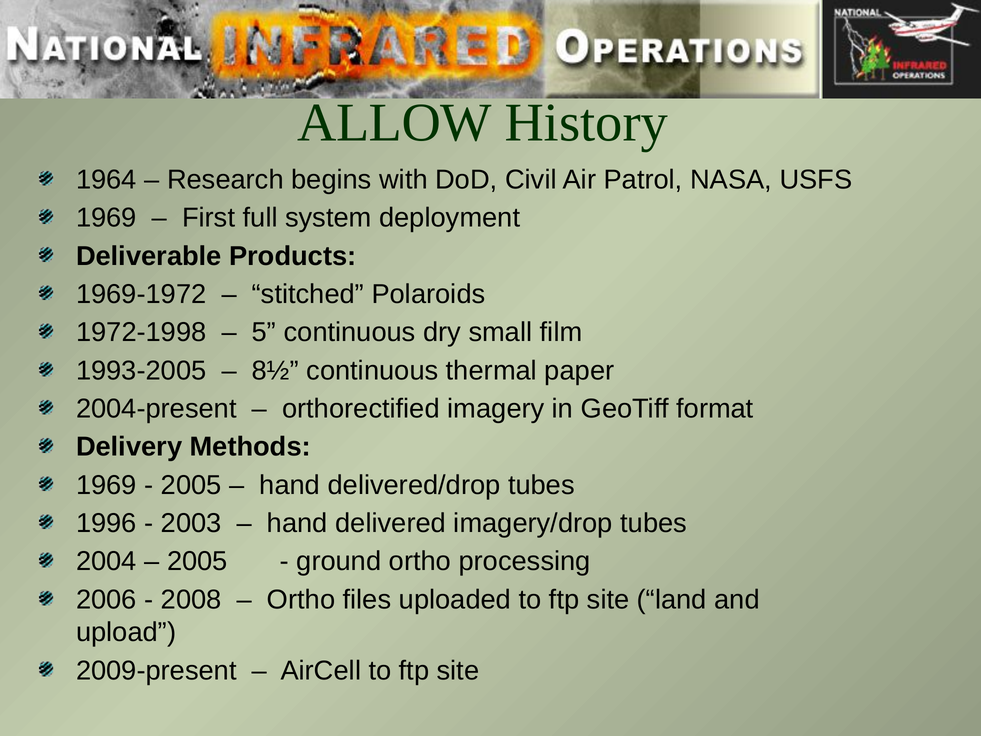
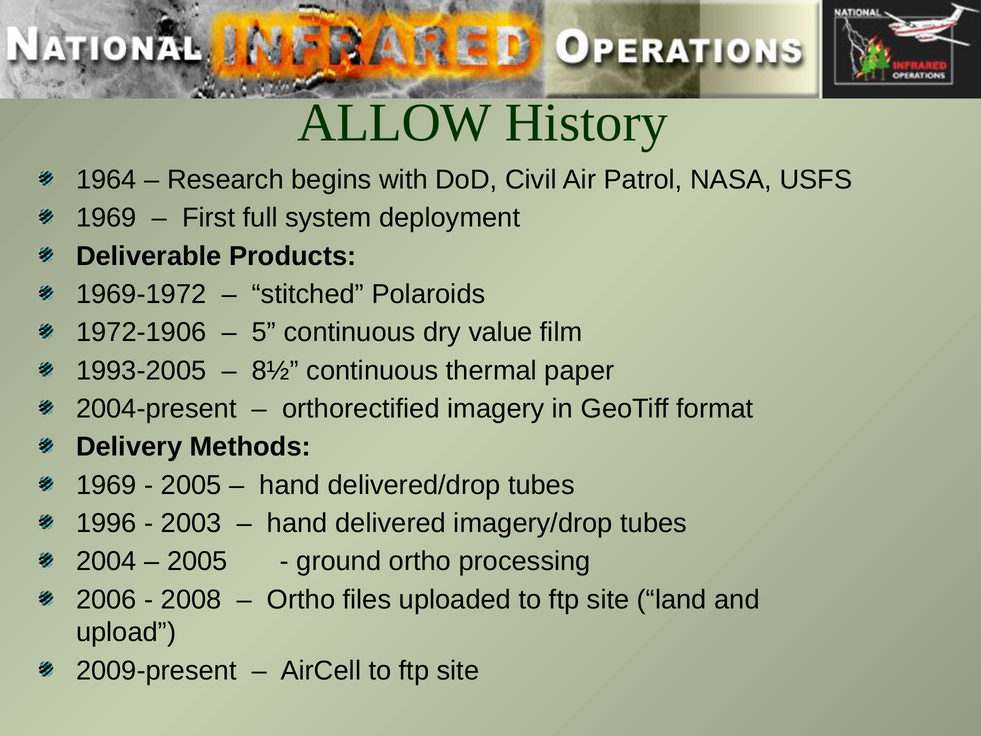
1972-1998: 1972-1998 -> 1972-1906
small: small -> value
